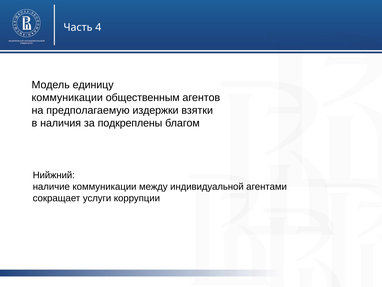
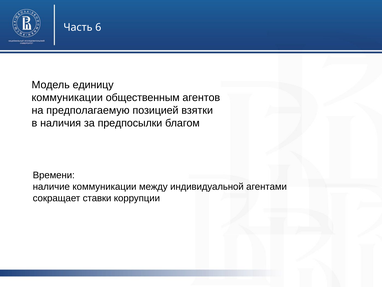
4: 4 -> 6
издержки: издержки -> позицией
подкреплены: подкреплены -> предпосылки
Нийжний: Нийжний -> Времени
услуги: услуги -> ставки
